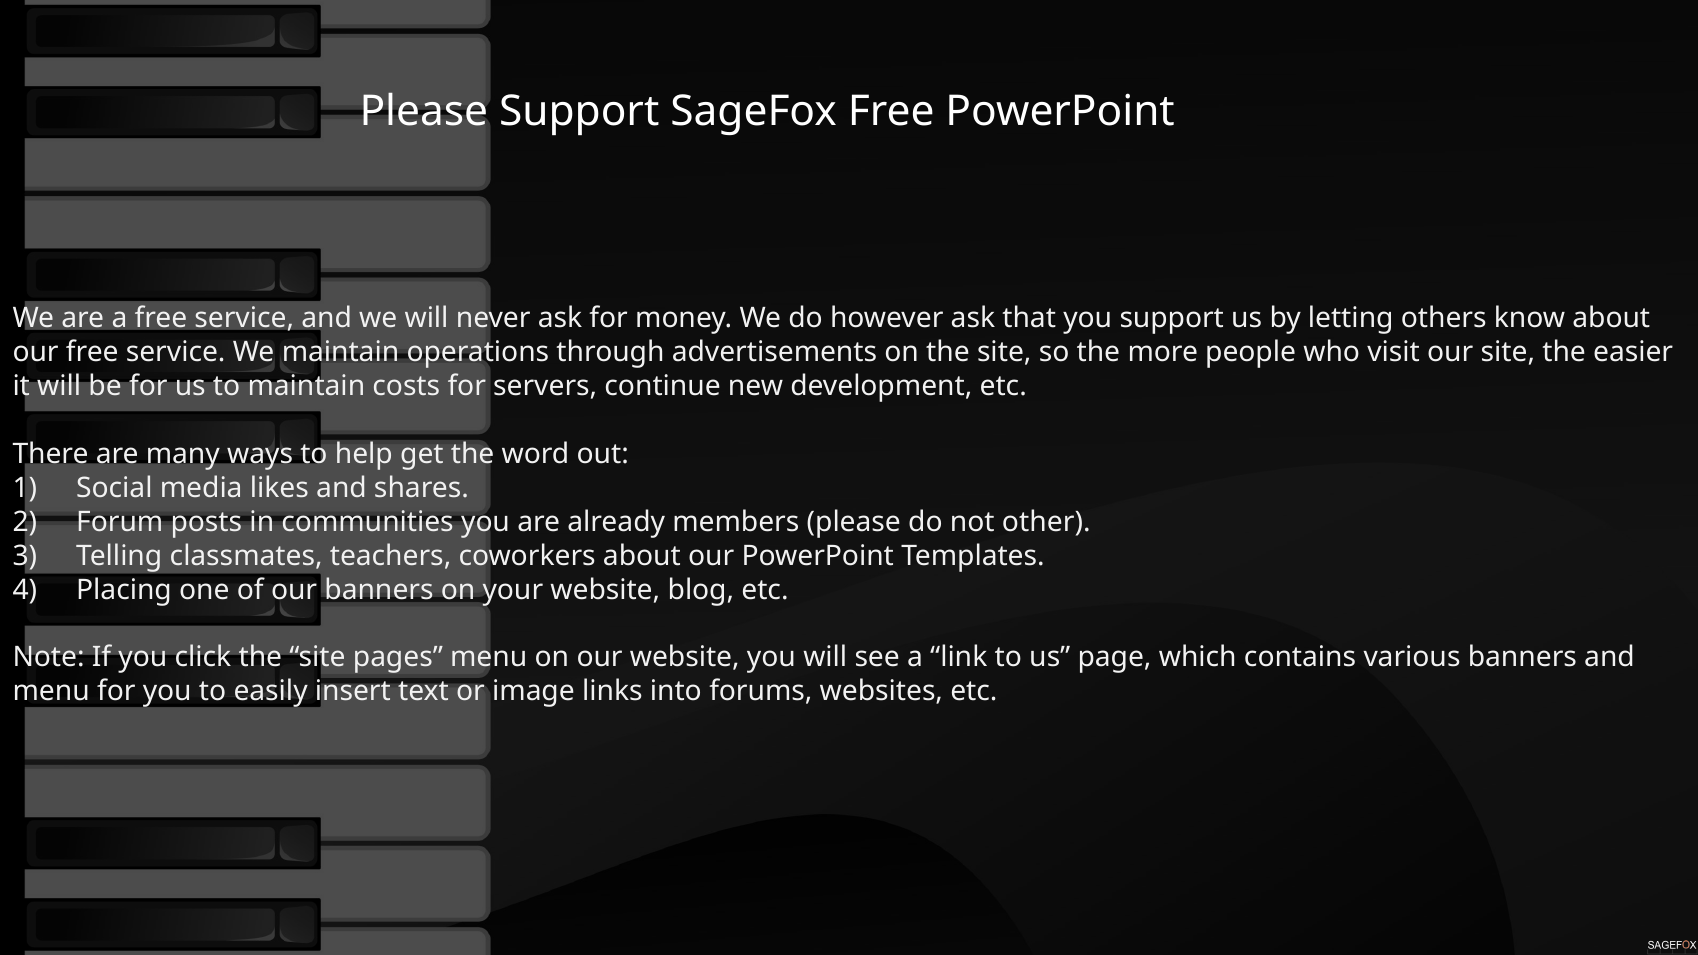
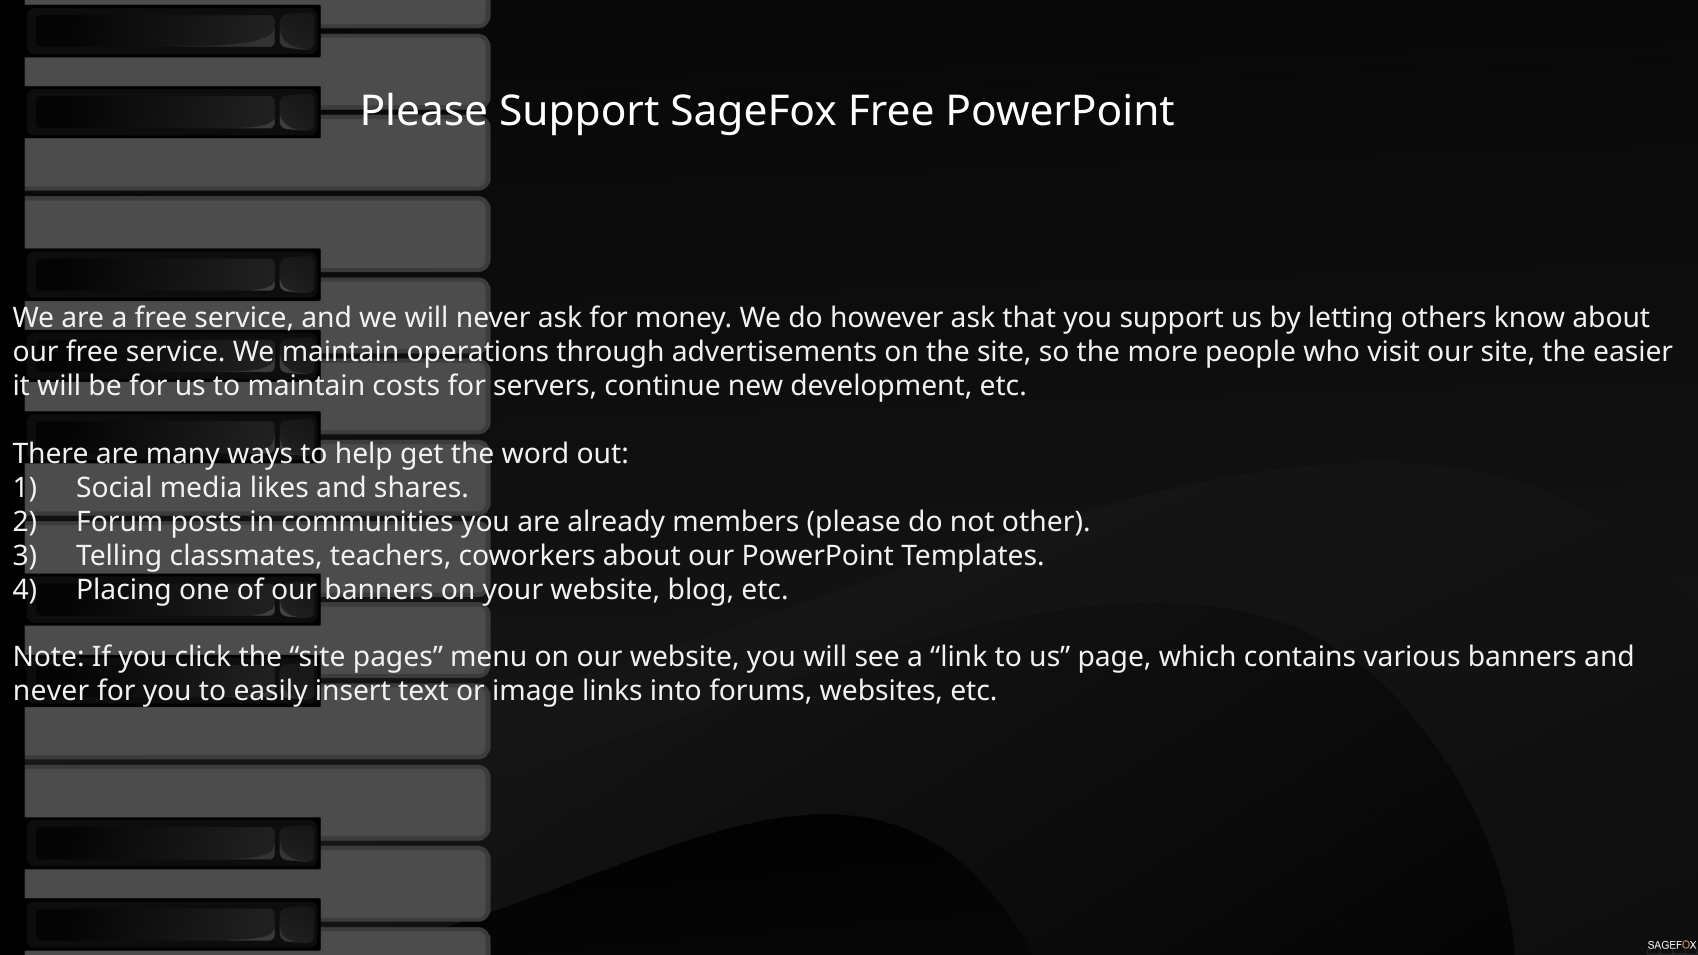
menu at (51, 692): menu -> never
